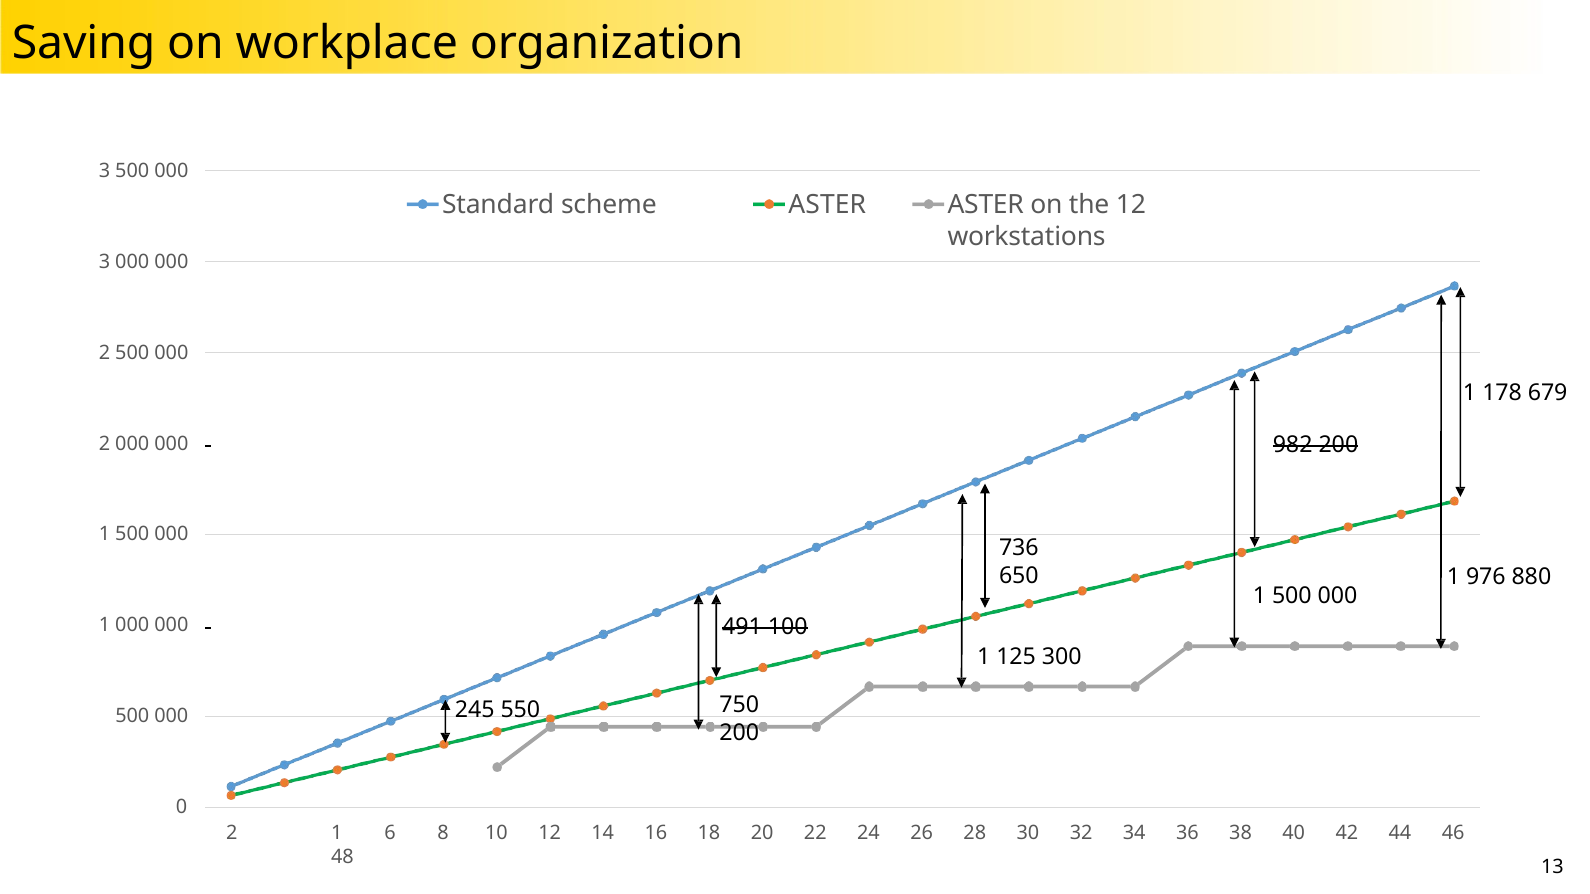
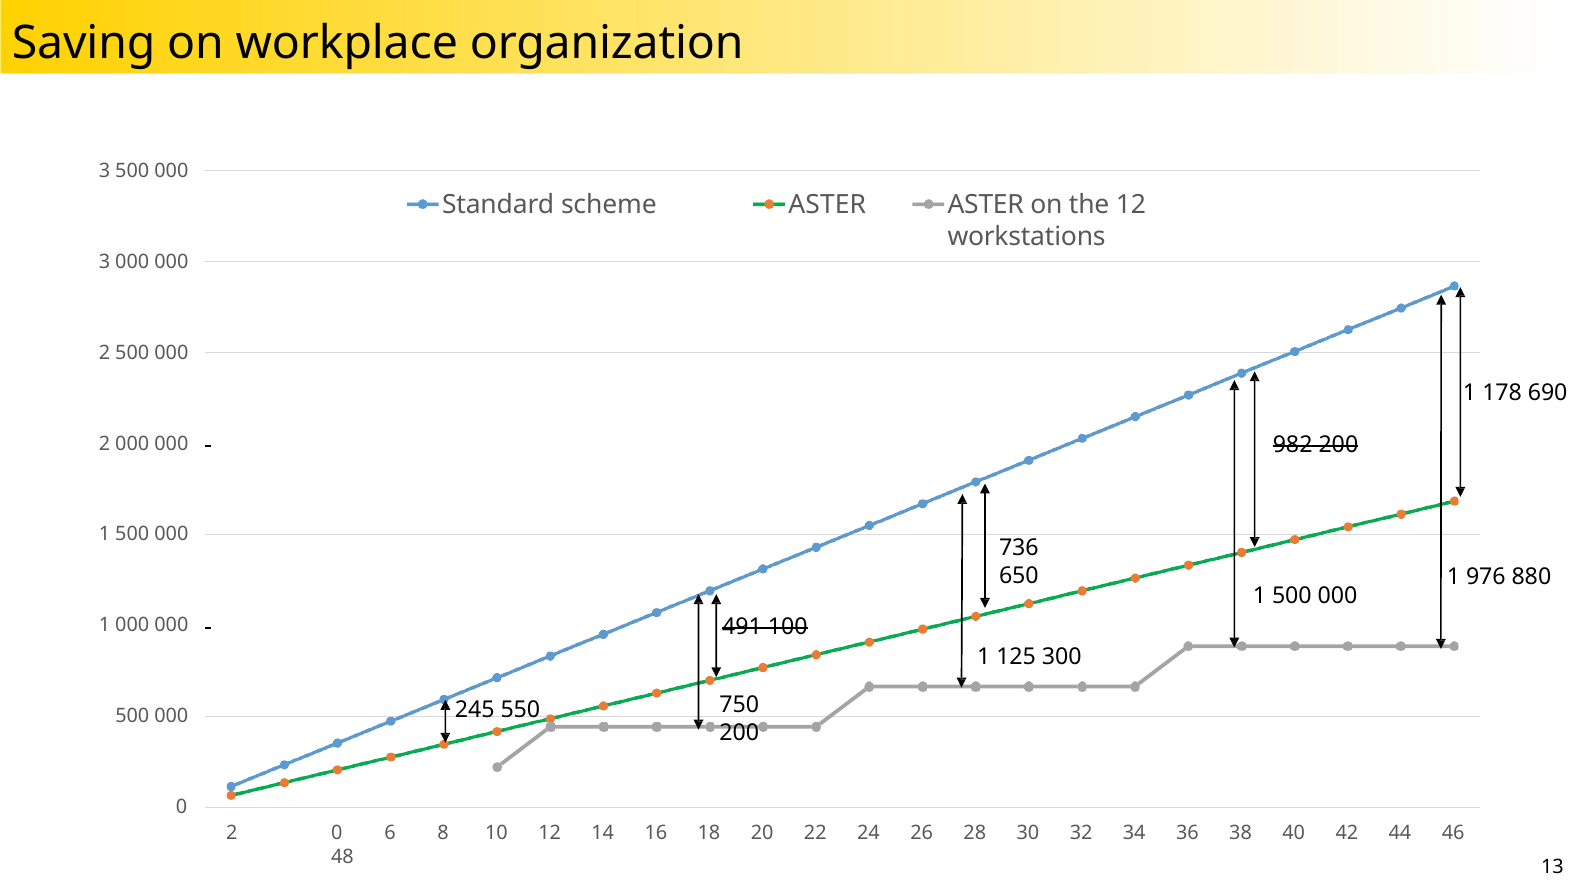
679: 679 -> 690
2 1: 1 -> 0
